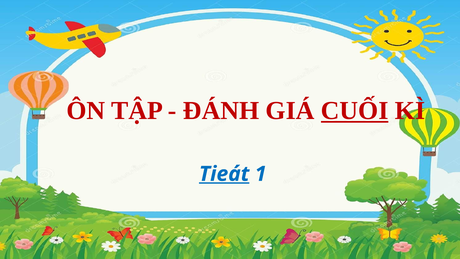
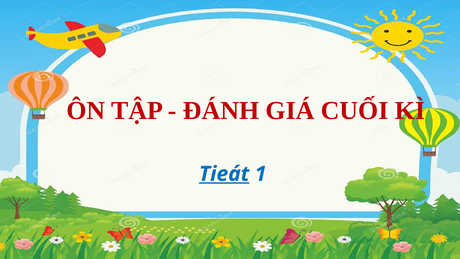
CUỐI underline: present -> none
